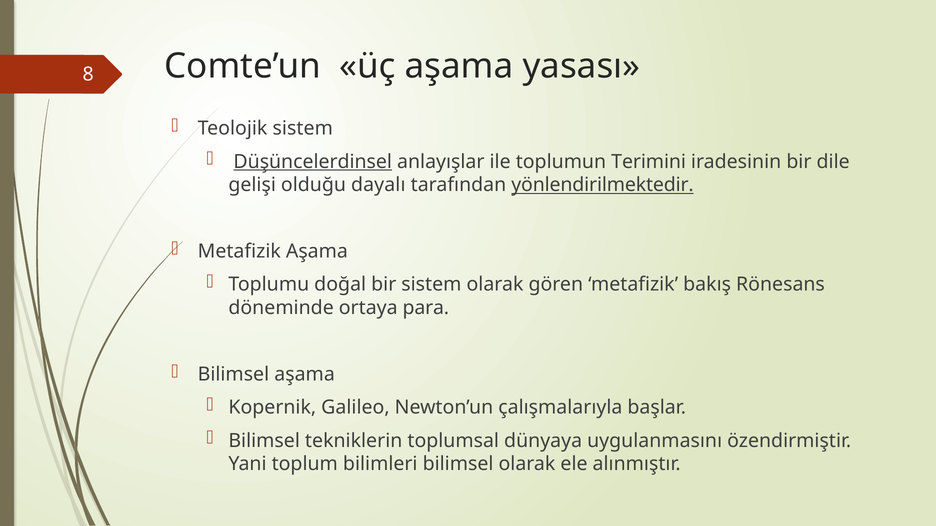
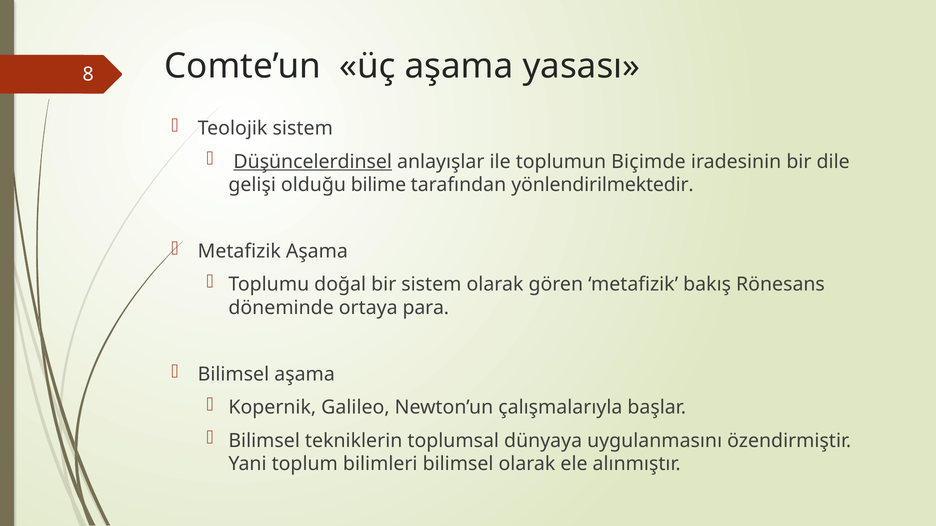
Terimini: Terimini -> Biçimde
dayalı: dayalı -> bilime
yönlendirilmektedir underline: present -> none
